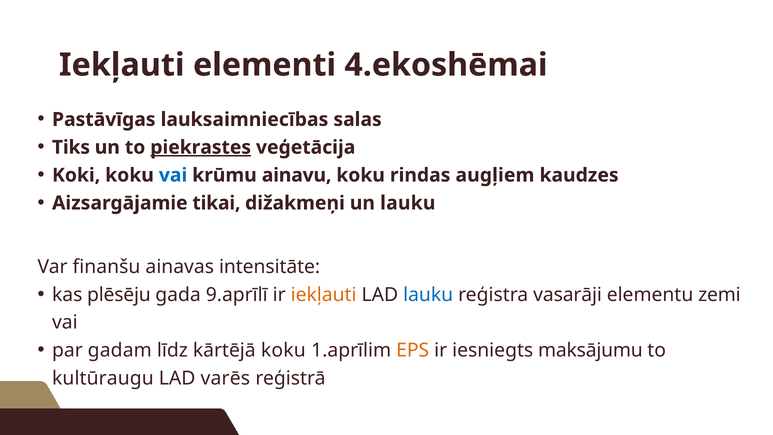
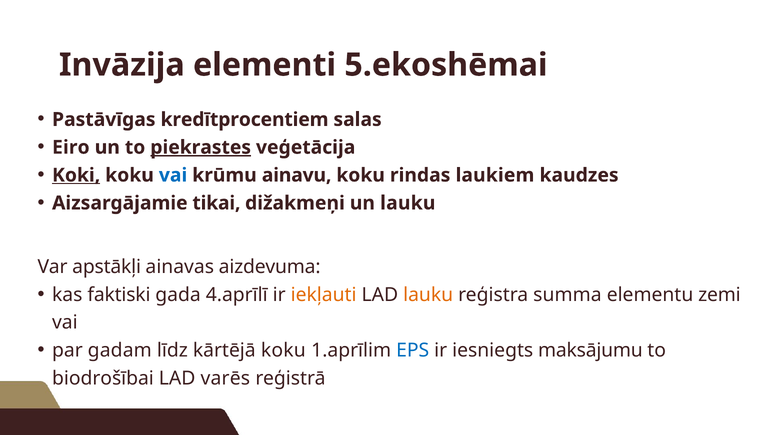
Iekļauti at (122, 65): Iekļauti -> Invāzija
4.ekoshēmai: 4.ekoshēmai -> 5.ekoshēmai
lauksaimniecības: lauksaimniecības -> kredītprocentiem
Tiks: Tiks -> Eiro
Koki underline: none -> present
augļiem: augļiem -> laukiem
finanšu: finanšu -> apstākļi
intensitāte: intensitāte -> aizdevuma
plēsēju: plēsēju -> faktiski
9.aprīlī: 9.aprīlī -> 4.aprīlī
lauku at (428, 295) colour: blue -> orange
vasarāji: vasarāji -> summa
EPS colour: orange -> blue
kultūraugu: kultūraugu -> biodrošībai
